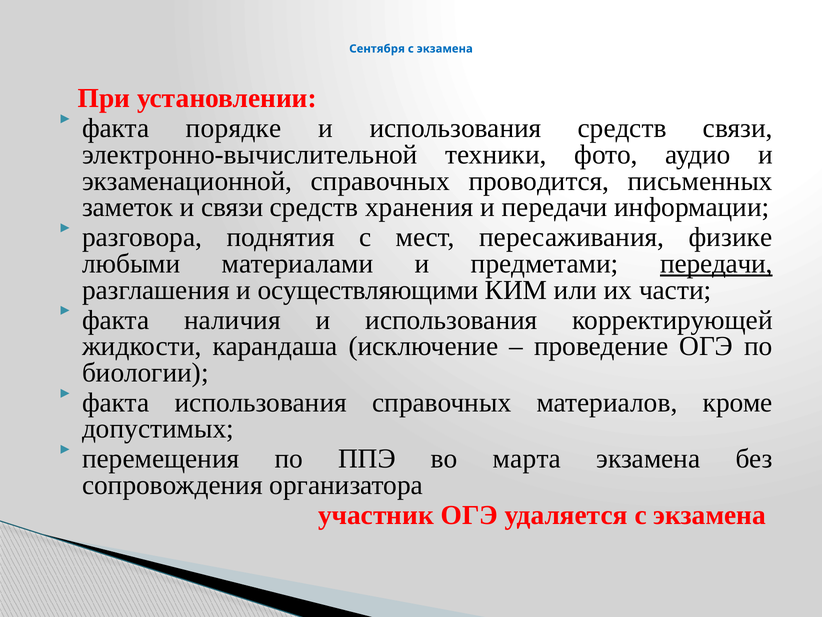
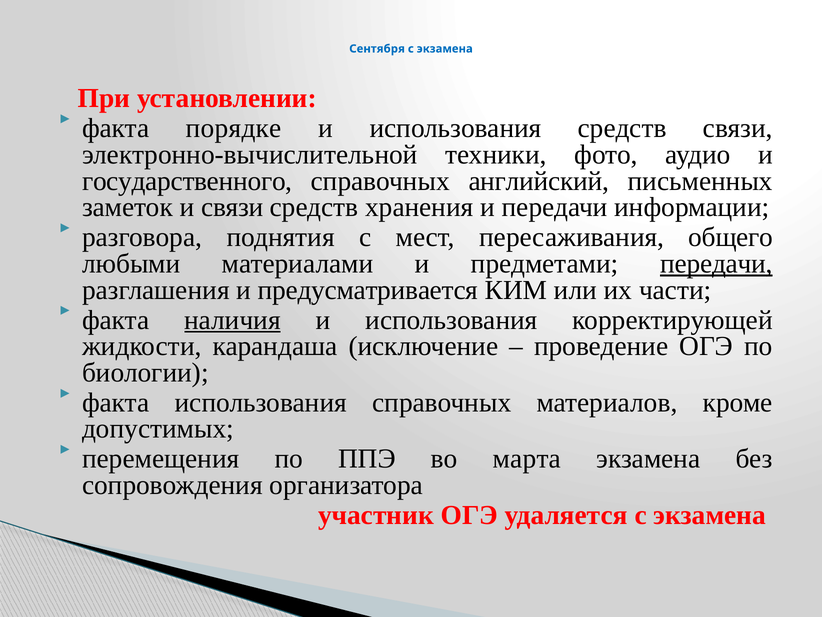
экзаменационной: экзаменационной -> государственного
проводится: проводится -> английский
физике: физике -> общего
осуществляющими: осуществляющими -> предусматривается
наличия underline: none -> present
